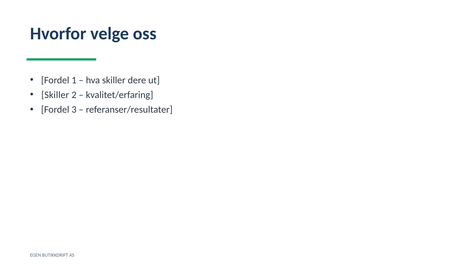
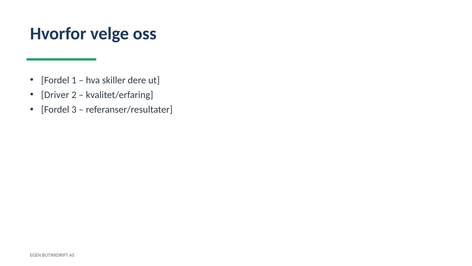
Skiller at (55, 95): Skiller -> Driver
